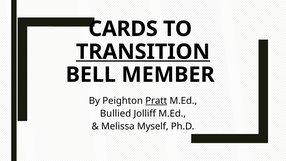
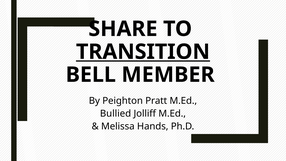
CARDS: CARDS -> SHARE
Pratt underline: present -> none
Myself: Myself -> Hands
